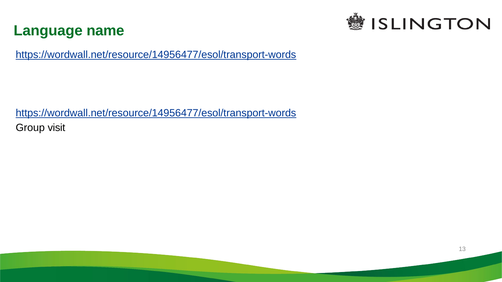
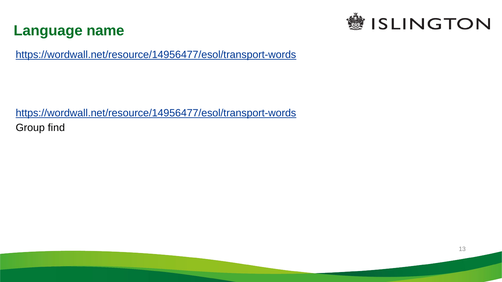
visit: visit -> find
